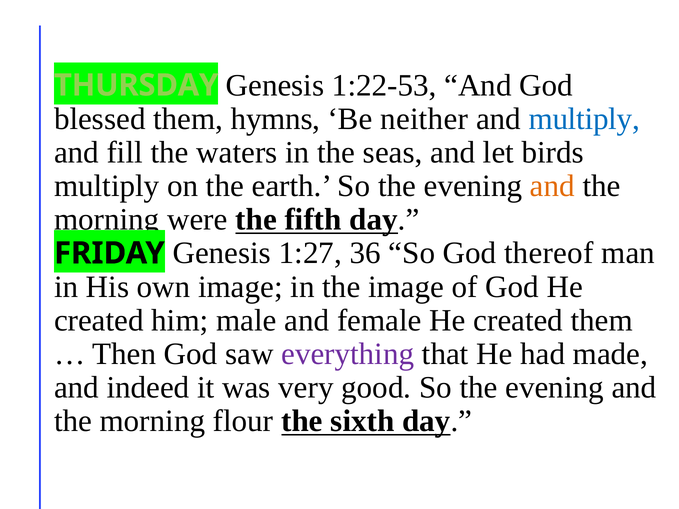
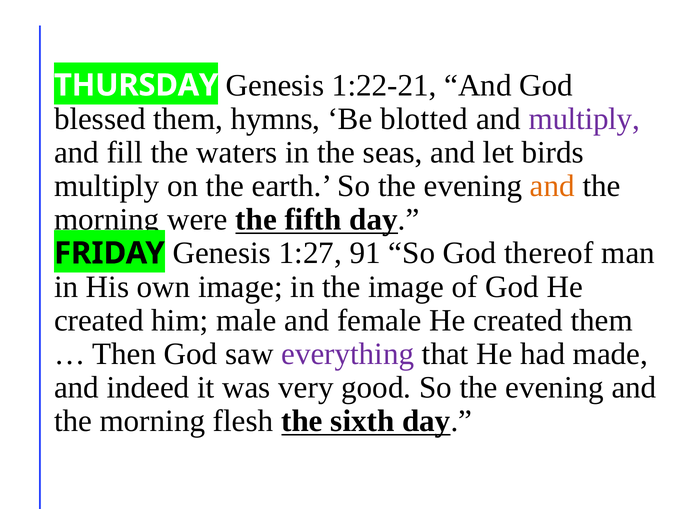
THURSDAY colour: light green -> white
1:22-53: 1:22-53 -> 1:22-21
neither: neither -> blotted
multiply at (584, 119) colour: blue -> purple
36: 36 -> 91
flour: flour -> flesh
